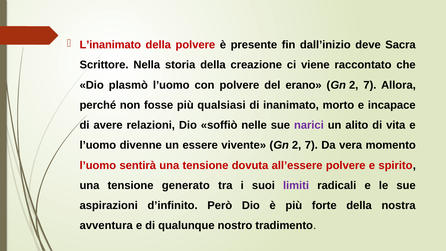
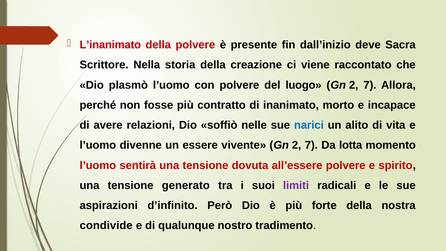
erano: erano -> luogo
qualsiasi: qualsiasi -> contratto
narici colour: purple -> blue
vera: vera -> lotta
avventura: avventura -> condivide
